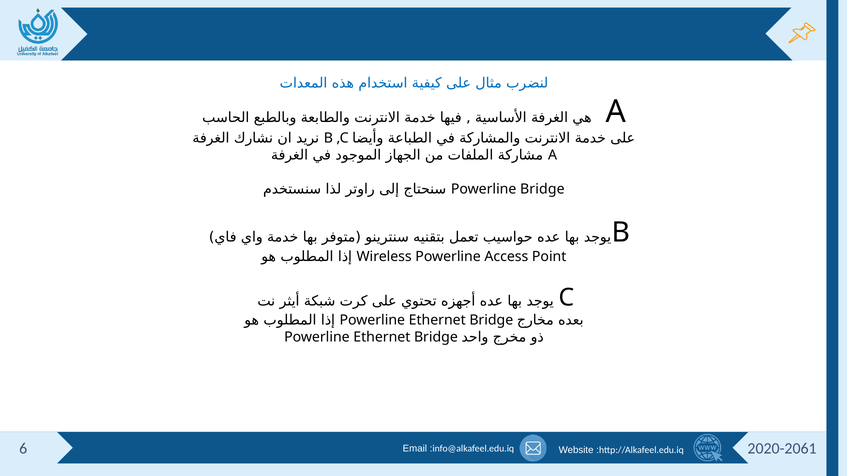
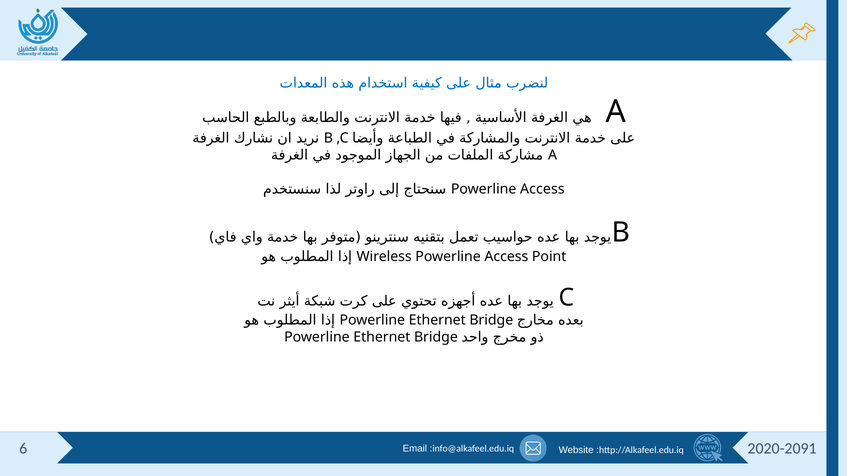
Bridge at (542, 189): Bridge -> Access
2020-2061: 2020-2061 -> 2020-2091
